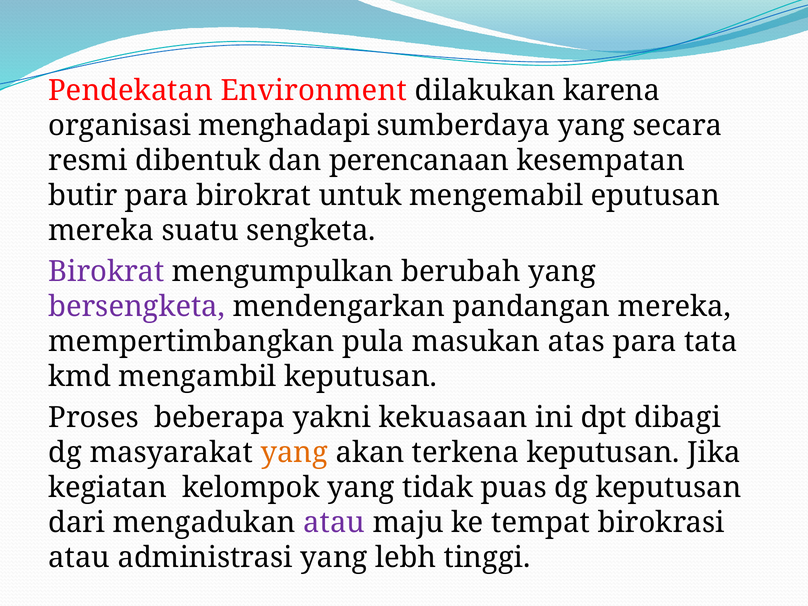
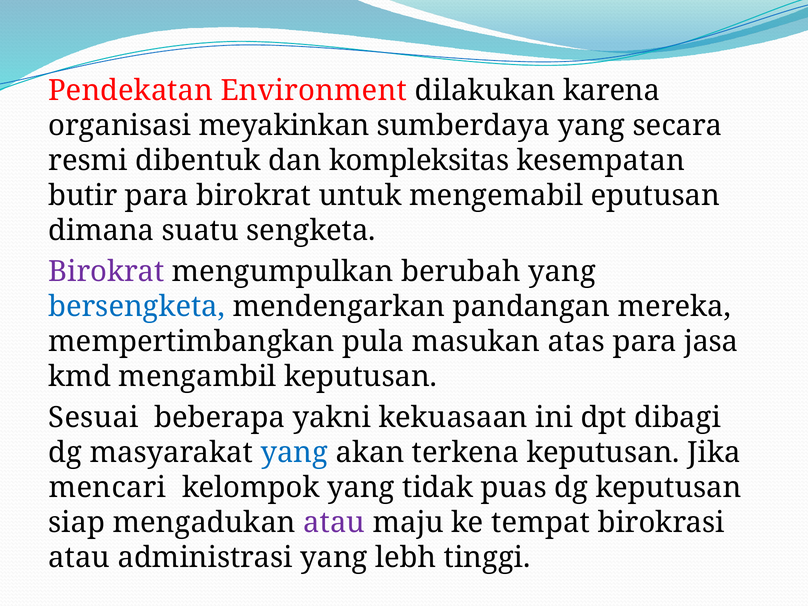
menghadapi: menghadapi -> meyakinkan
perencanaan: perencanaan -> kompleksitas
mereka at (101, 231): mereka -> dimana
bersengketa colour: purple -> blue
tata: tata -> jasa
Proses: Proses -> Sesuai
yang at (294, 452) colour: orange -> blue
kegiatan: kegiatan -> mencari
dari: dari -> siap
